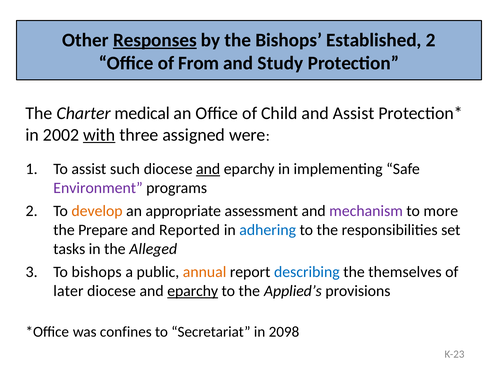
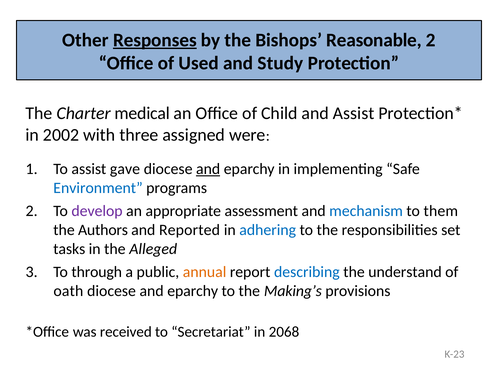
Established: Established -> Reasonable
From: From -> Used
with underline: present -> none
such: such -> gave
Environment colour: purple -> blue
develop colour: orange -> purple
mechanism colour: purple -> blue
more: more -> them
Prepare: Prepare -> Authors
To bishops: bishops -> through
themselves: themselves -> understand
later: later -> oath
eparchy at (193, 291) underline: present -> none
Applied’s: Applied’s -> Making’s
confines: confines -> received
2098: 2098 -> 2068
